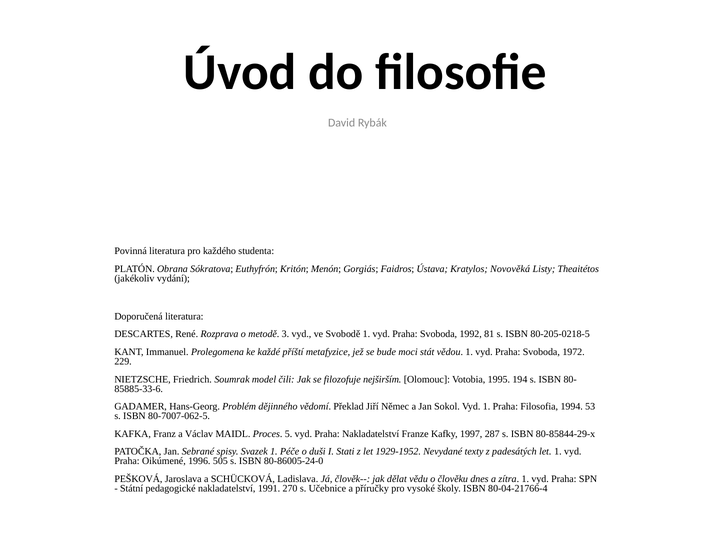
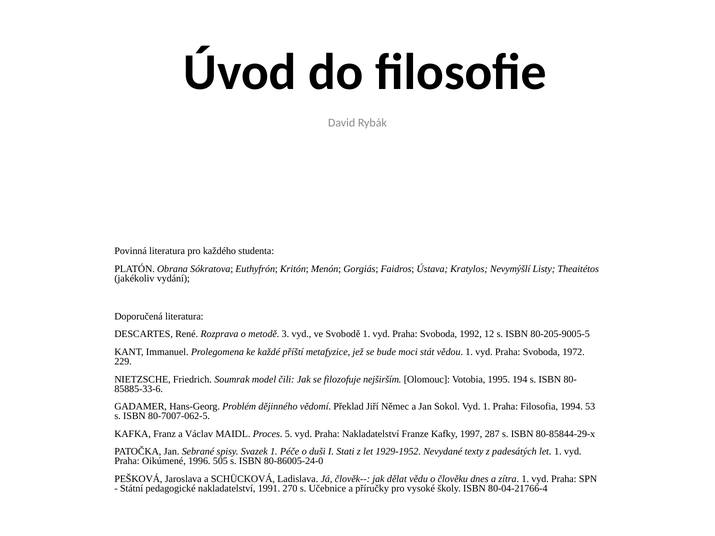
Novověká: Novověká -> Nevymýšlí
81: 81 -> 12
80-205-0218-5: 80-205-0218-5 -> 80-205-9005-5
